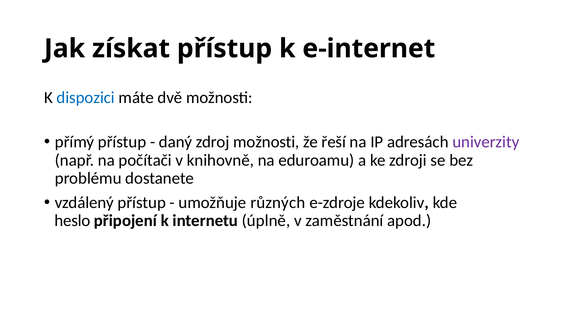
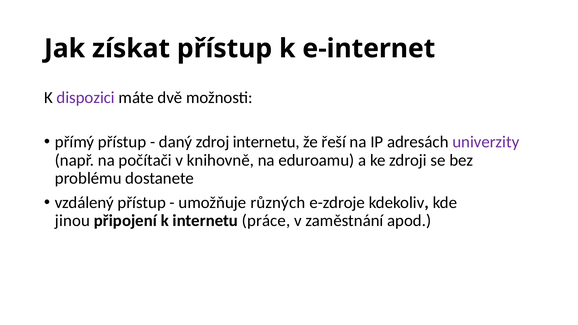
dispozici colour: blue -> purple
zdroj možnosti: možnosti -> internetu
heslo: heslo -> jinou
úplně: úplně -> práce
